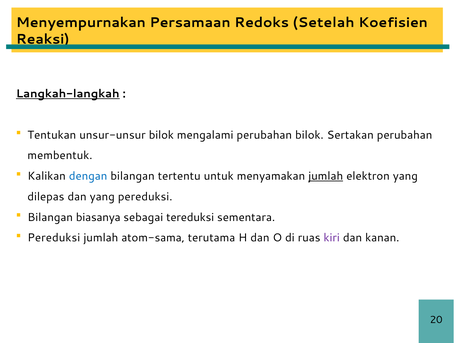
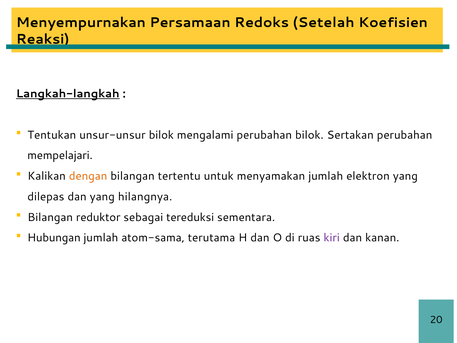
membentuk: membentuk -> mempelajari
dengan colour: blue -> orange
jumlah at (326, 176) underline: present -> none
yang pereduksi: pereduksi -> hilangnya
biasanya: biasanya -> reduktor
Pereduksi at (54, 238): Pereduksi -> Hubungan
